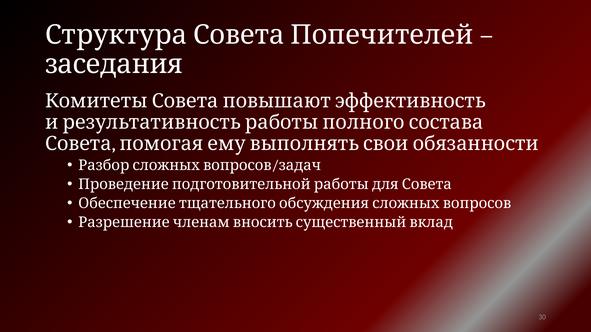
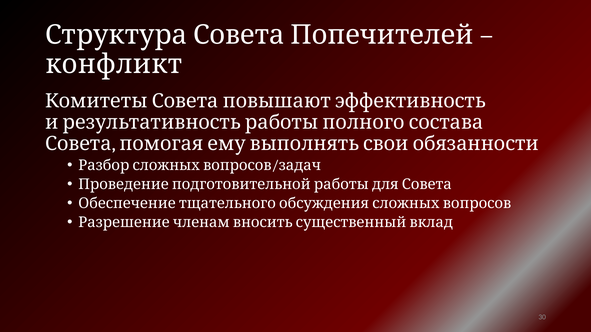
заседания: заседания -> конфликт
